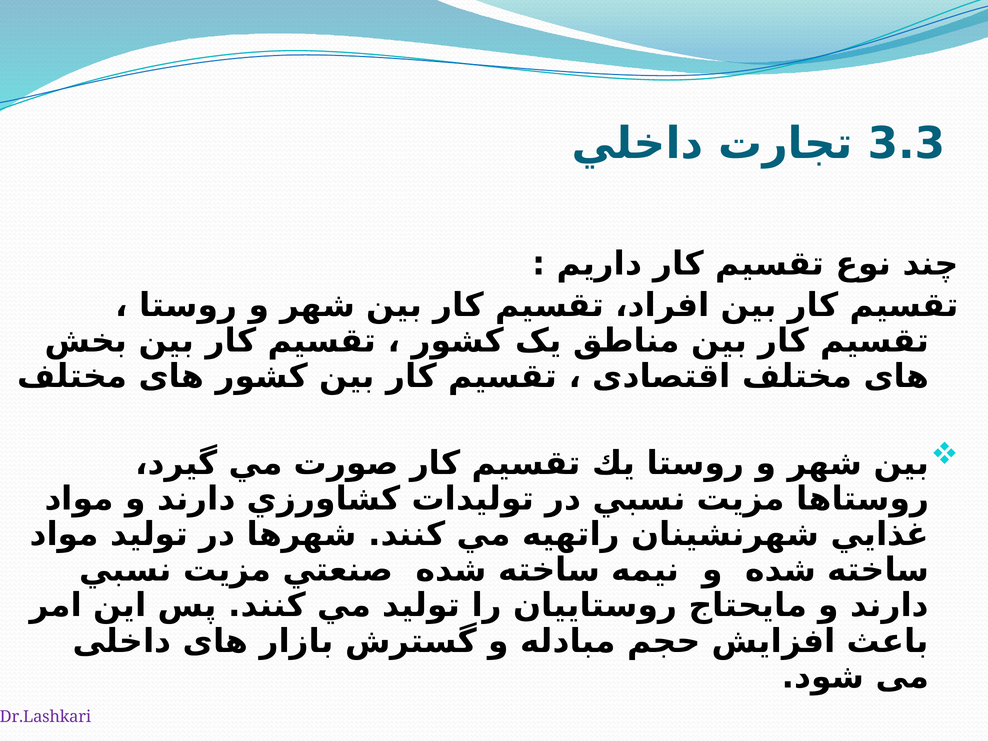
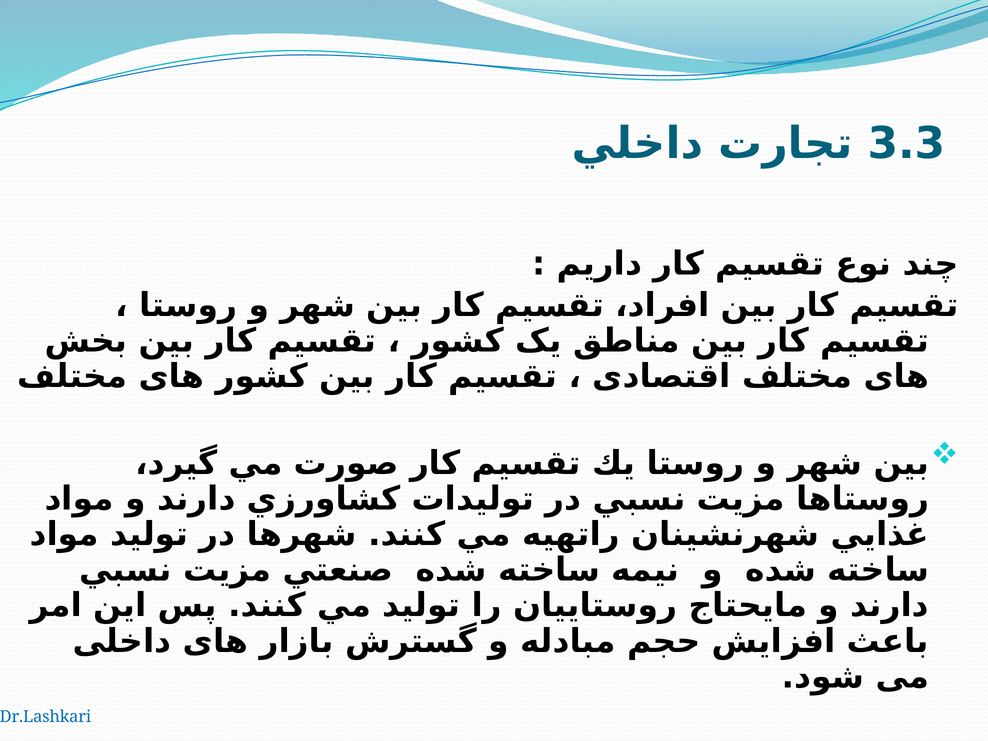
Dr.Lashkari colour: purple -> blue
